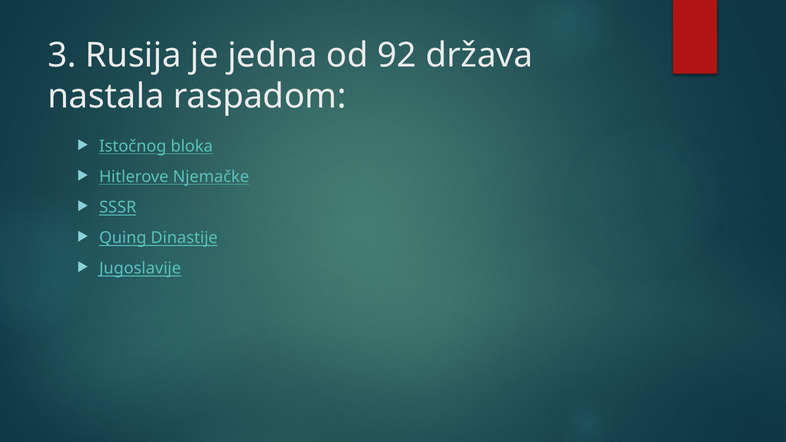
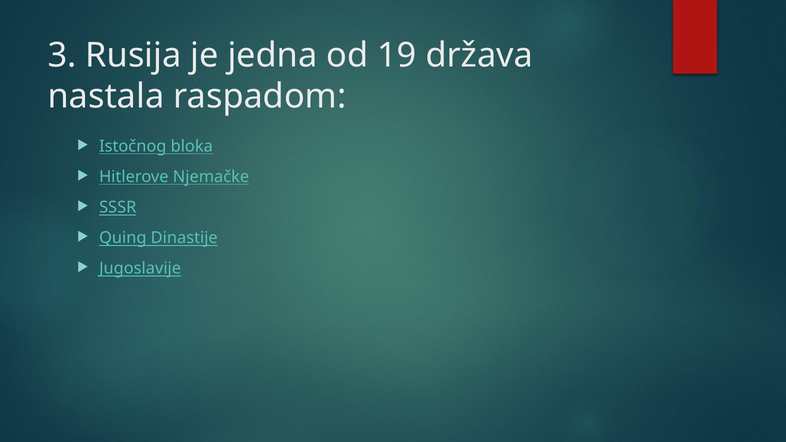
92: 92 -> 19
